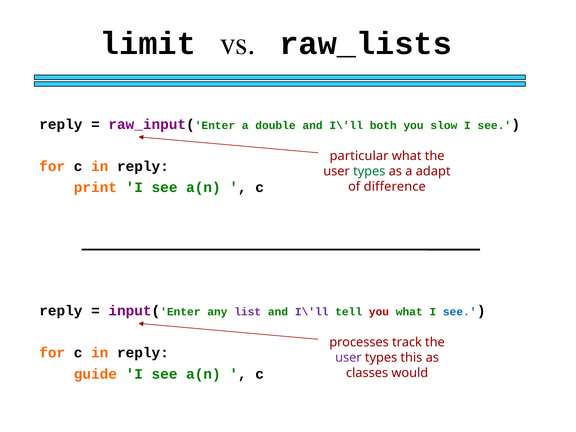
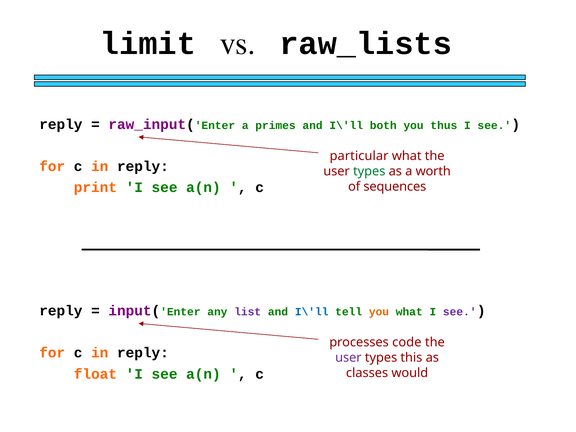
double: double -> primes
slow: slow -> thus
adapt: adapt -> worth
difference: difference -> sequences
I\'ll at (312, 312) colour: purple -> blue
you at (379, 312) colour: red -> orange
see at (460, 312) colour: blue -> purple
track: track -> code
guide: guide -> float
